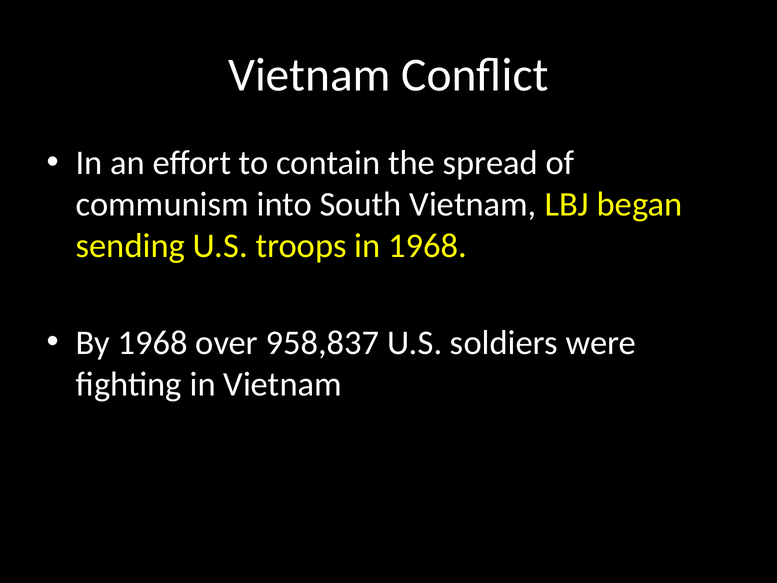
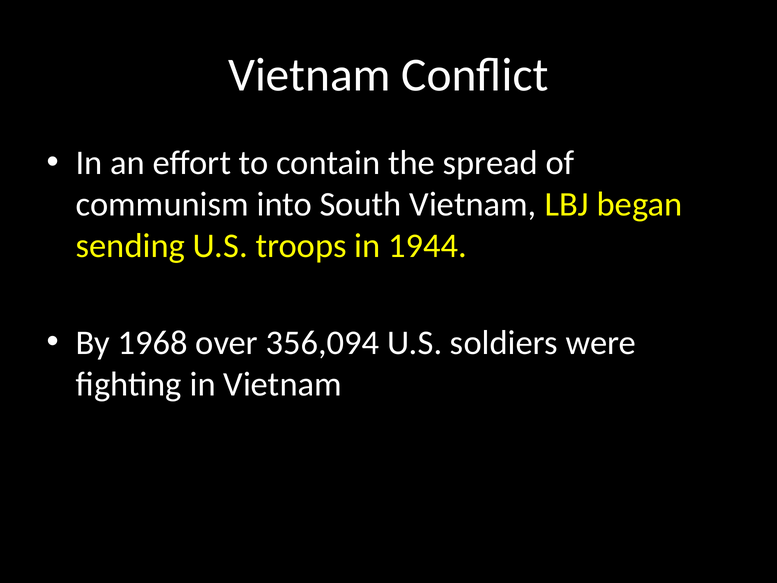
in 1968: 1968 -> 1944
958,837: 958,837 -> 356,094
